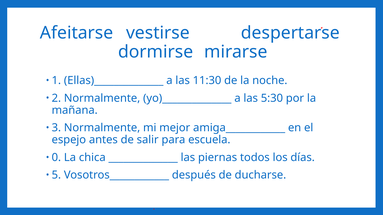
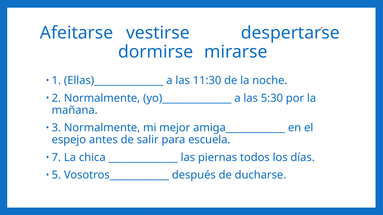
0: 0 -> 7
